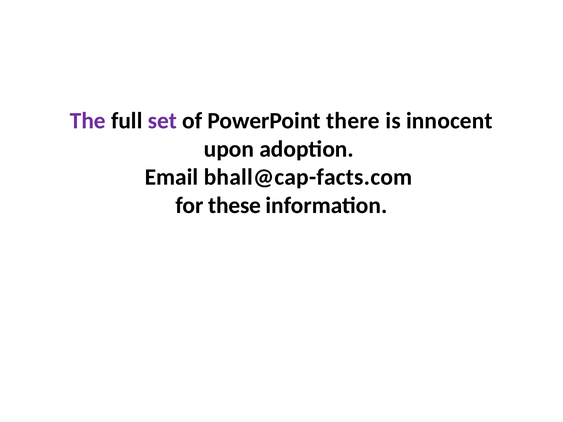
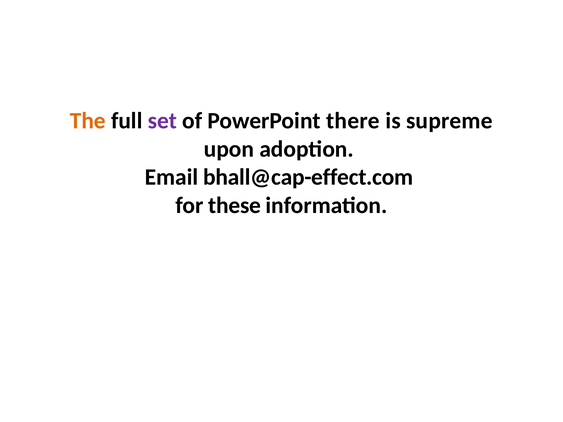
The colour: purple -> orange
innocent: innocent -> supreme
bhall@cap-facts.com: bhall@cap-facts.com -> bhall@cap-effect.com
